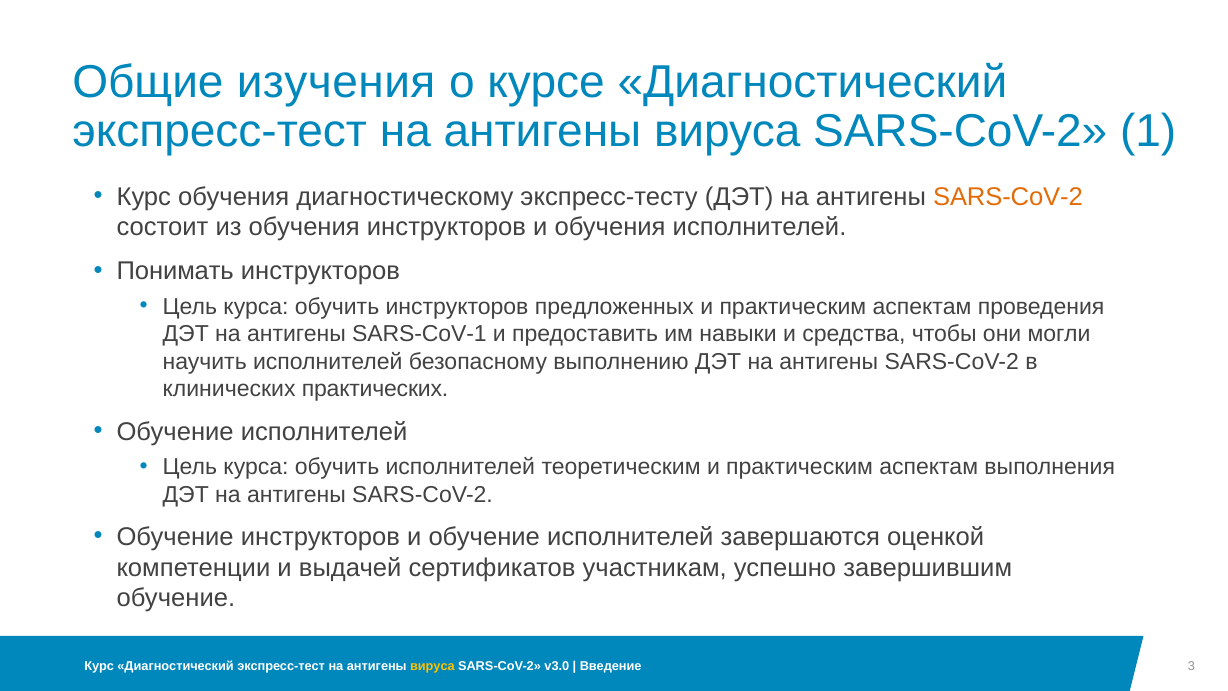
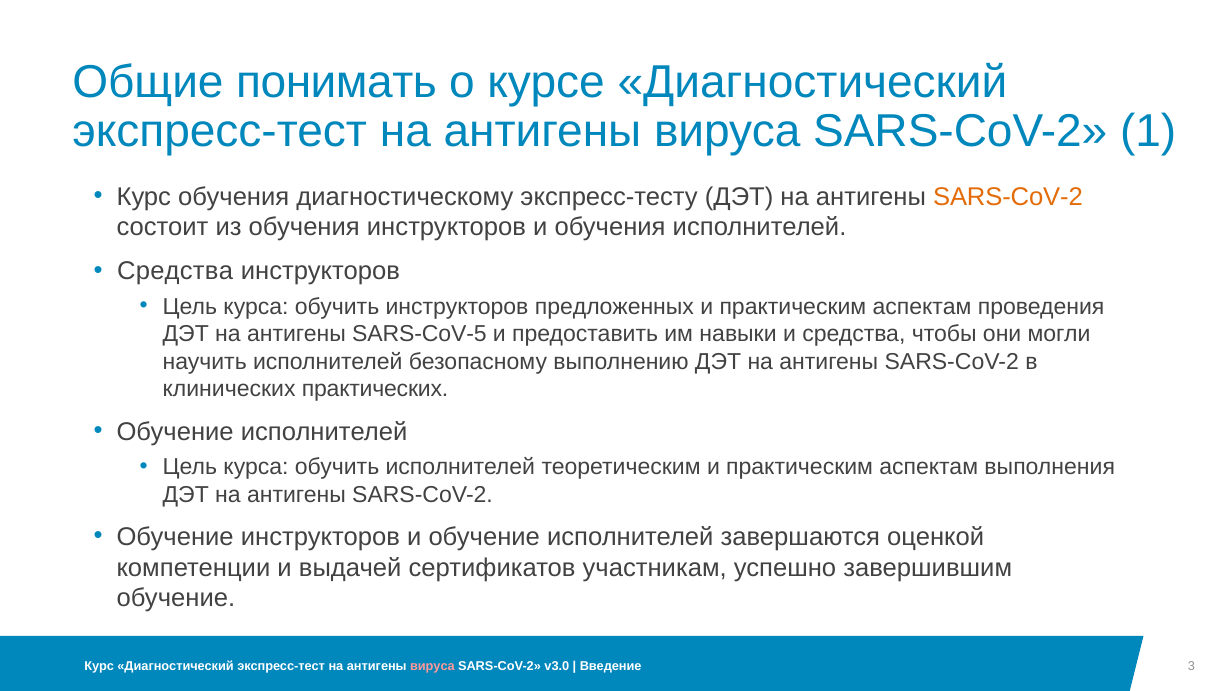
изучения: изучения -> понимать
Понимать at (175, 271): Понимать -> Средства
SARS-CoV-1: SARS-CoV-1 -> SARS-CoV-5
вируса at (432, 666) colour: yellow -> pink
